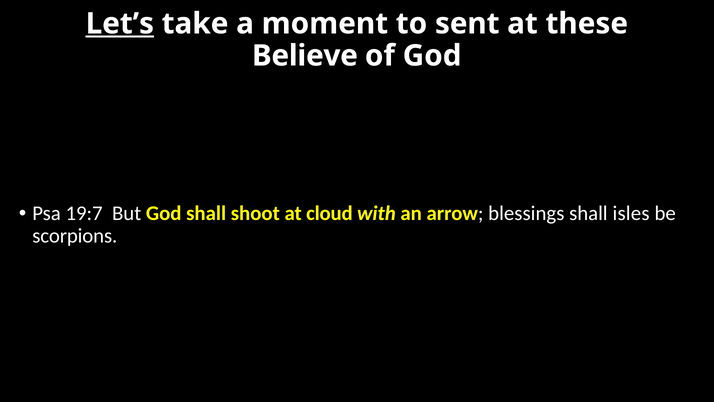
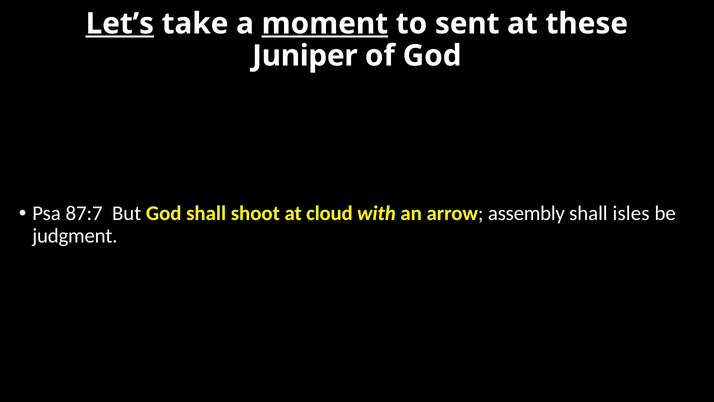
moment underline: none -> present
Believe: Believe -> Juniper
19:7: 19:7 -> 87:7
blessings: blessings -> assembly
scorpions: scorpions -> judgment
